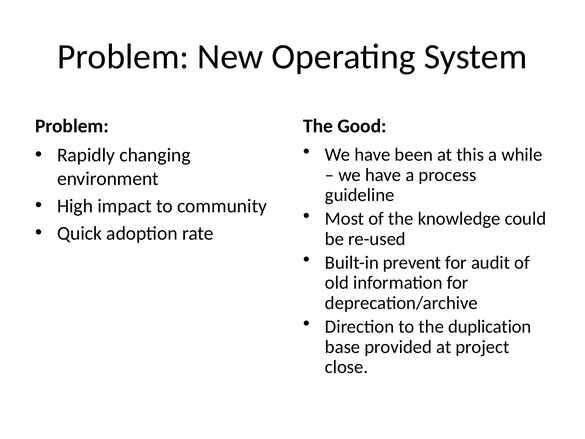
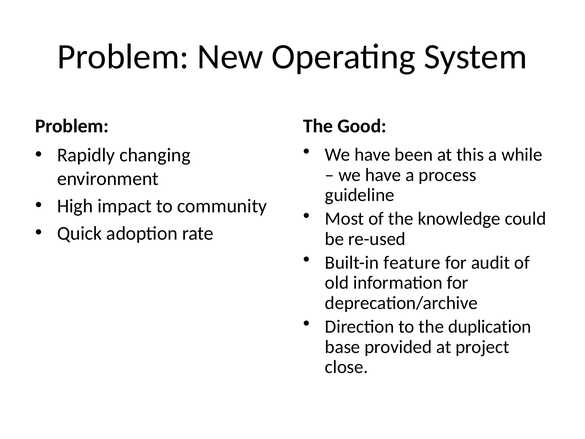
prevent: prevent -> feature
